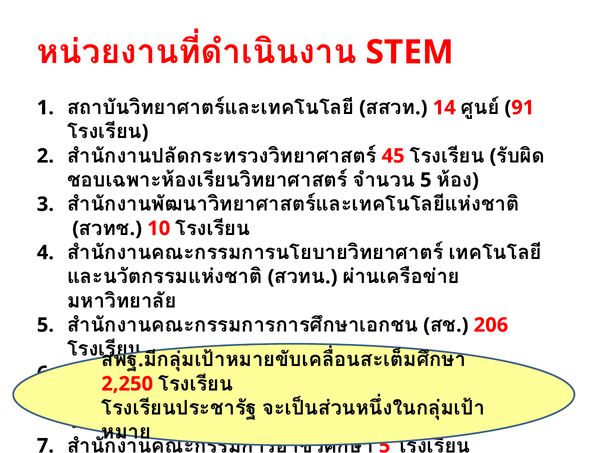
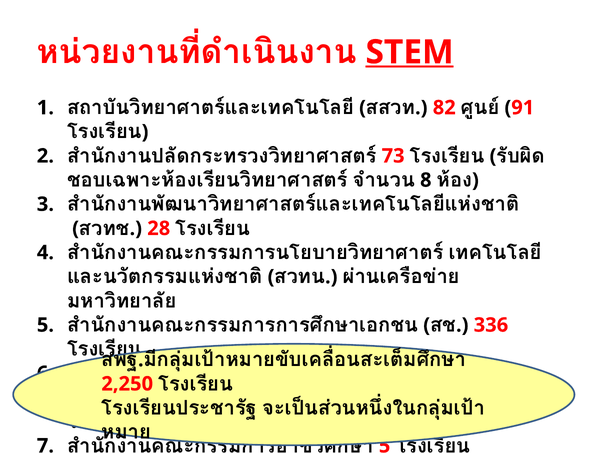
STEM underline: none -> present
14: 14 -> 82
45: 45 -> 73
5 at (426, 180): 5 -> 8
10: 10 -> 28
206: 206 -> 336
